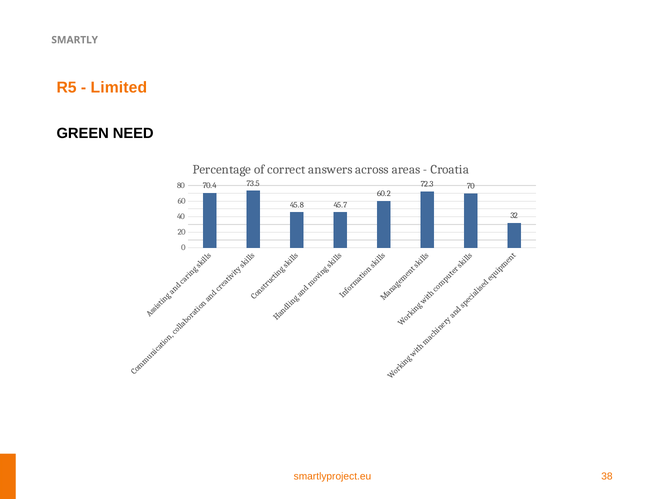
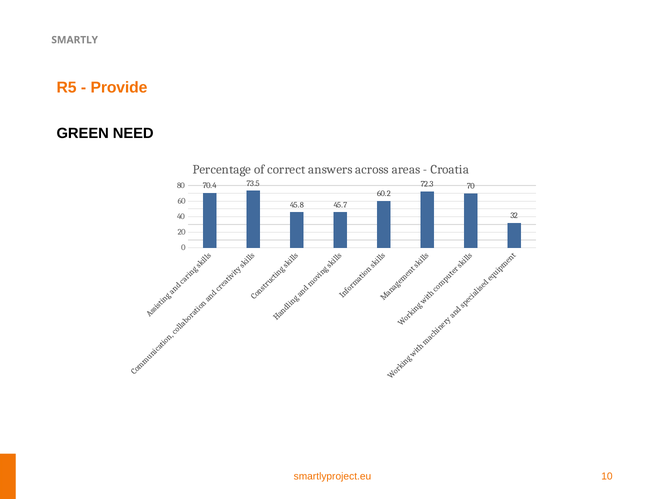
Limited: Limited -> Provide
38: 38 -> 10
